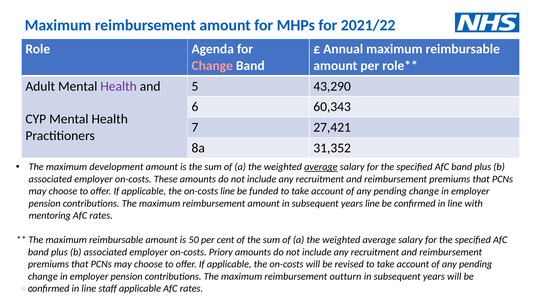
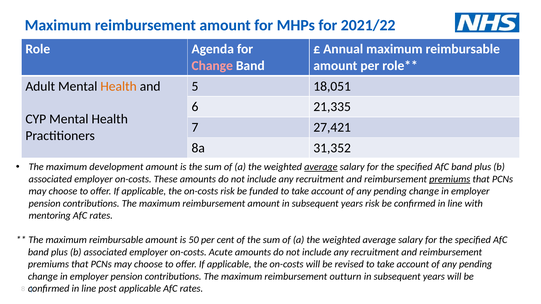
Health at (119, 86) colour: purple -> orange
43,290: 43,290 -> 18,051
60,343: 60,343 -> 21,335
premiums at (450, 179) underline: none -> present
on-costs line: line -> risk
years line: line -> risk
Priory: Priory -> Acute
staff: staff -> post
